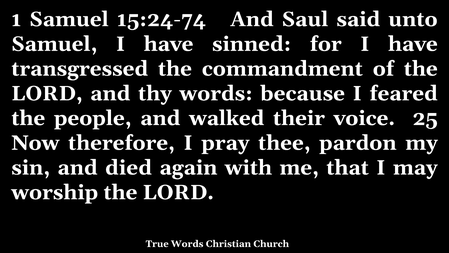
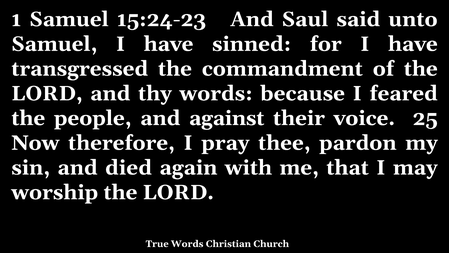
15:24-74: 15:24-74 -> 15:24-23
walked: walked -> against
